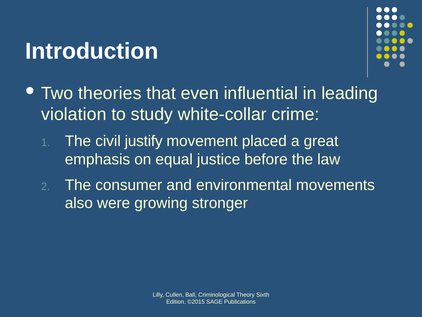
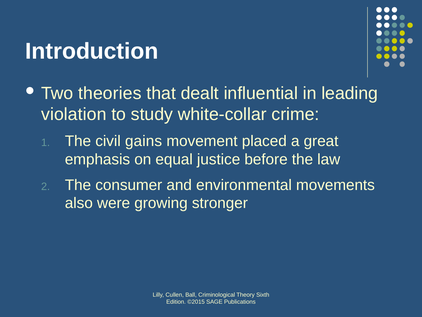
even: even -> dealt
justify: justify -> gains
